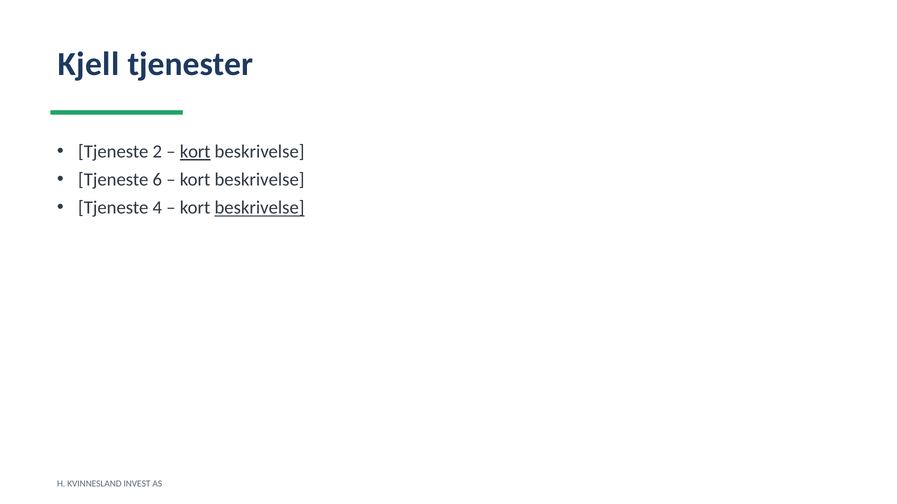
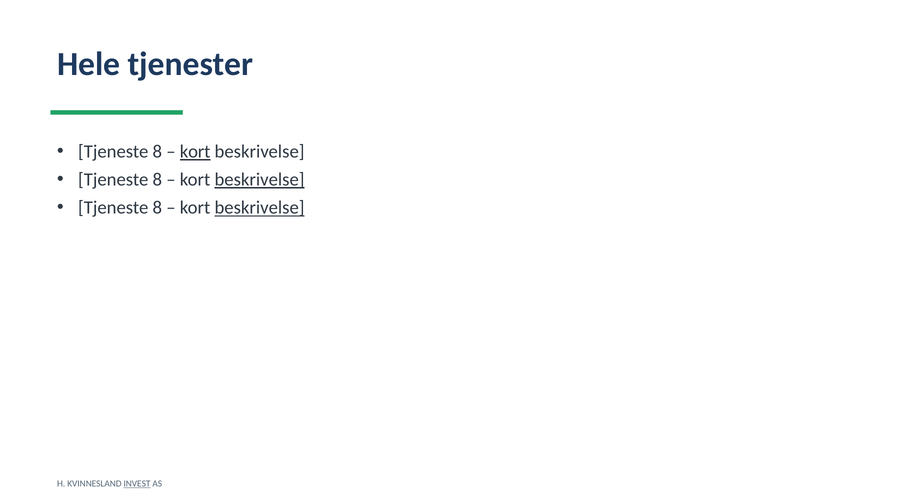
Kjell: Kjell -> Hele
2 at (157, 152): 2 -> 8
6 at (157, 180): 6 -> 8
beskrivelse at (260, 180) underline: none -> present
4 at (157, 208): 4 -> 8
INVEST underline: none -> present
